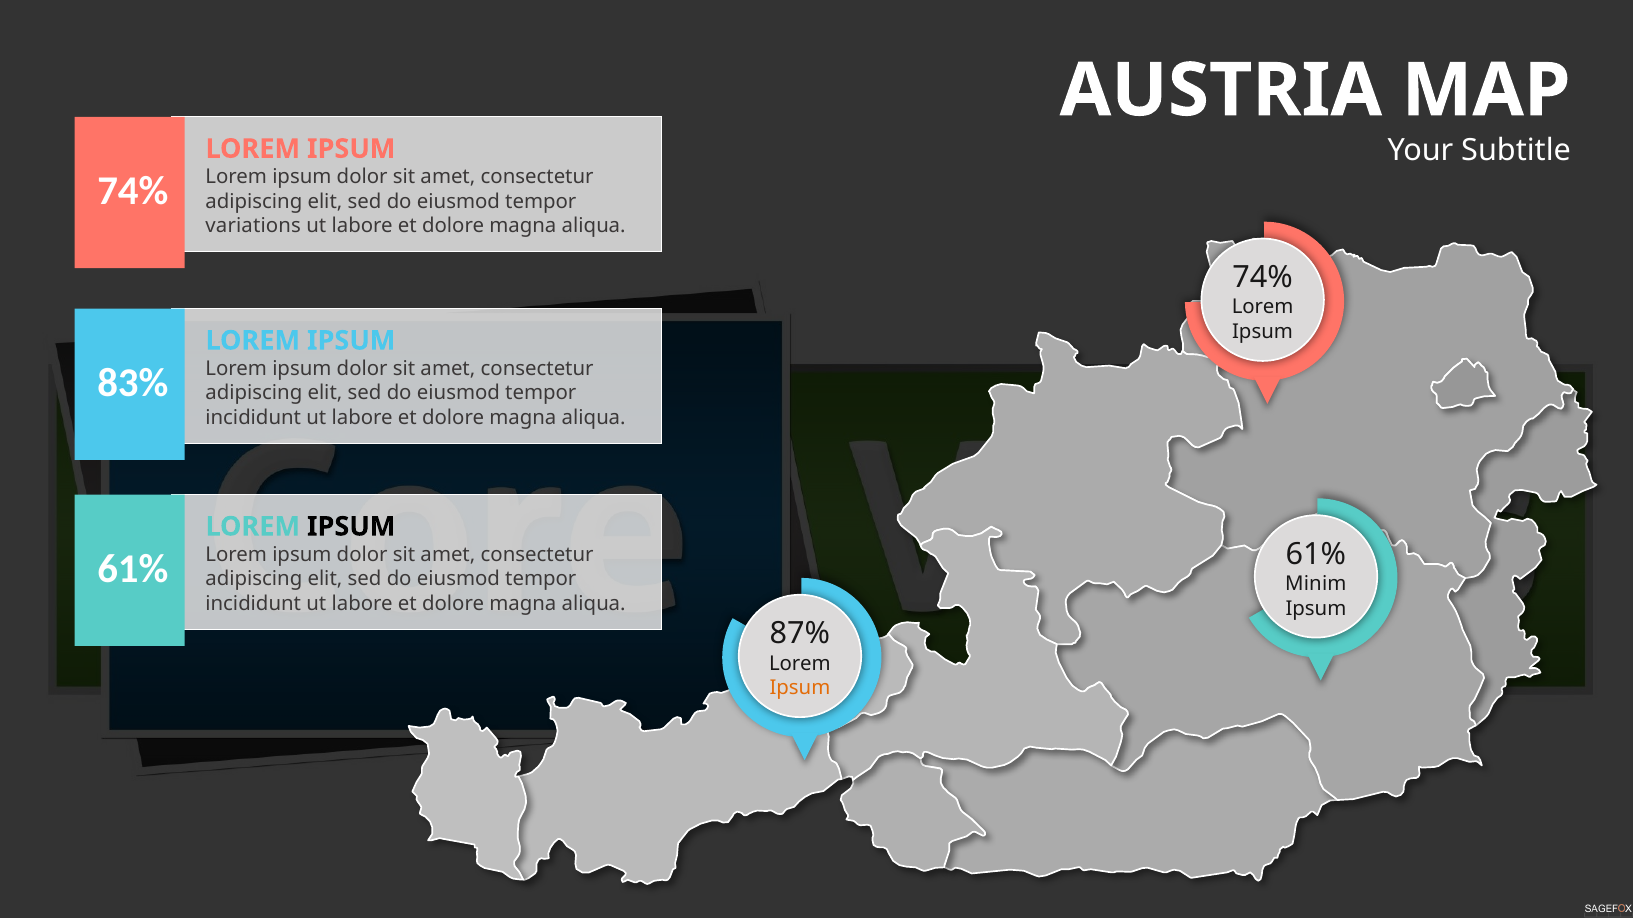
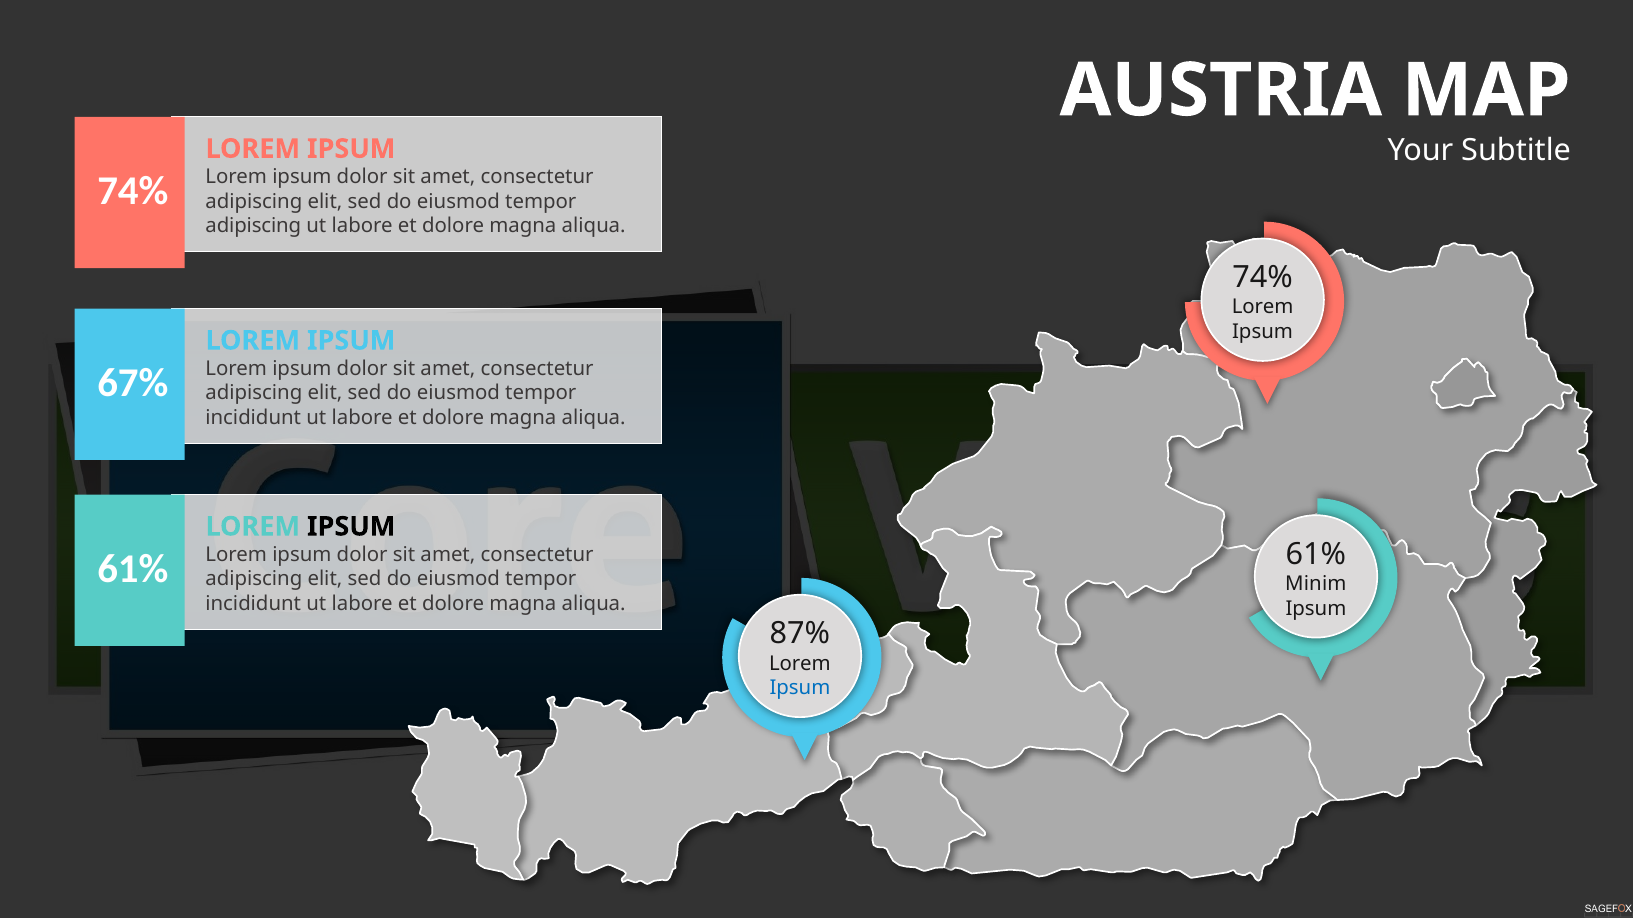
variations at (253, 226): variations -> adipiscing
83%: 83% -> 67%
Ipsum at (800, 688) colour: orange -> blue
